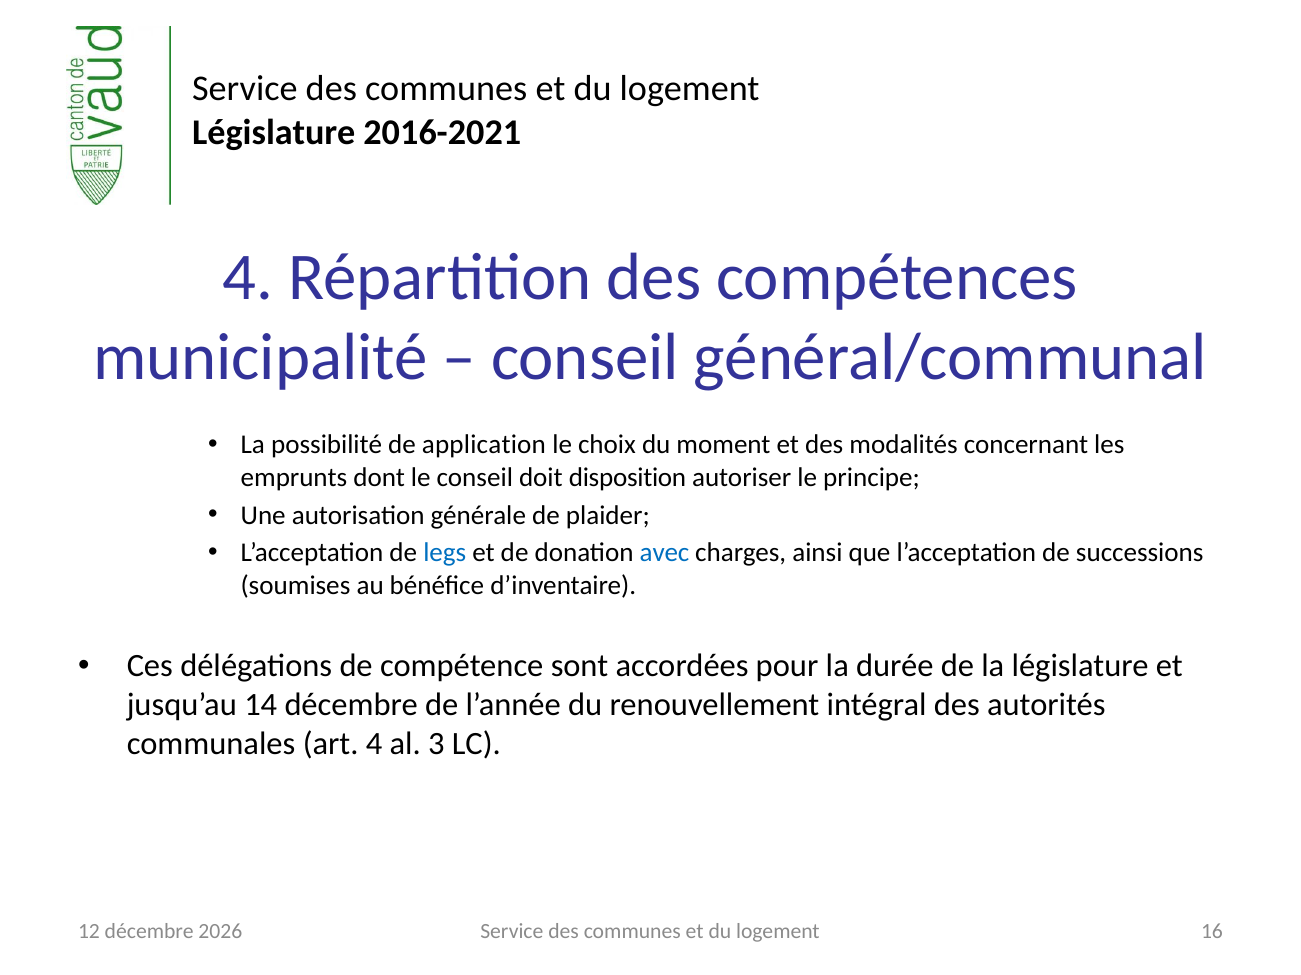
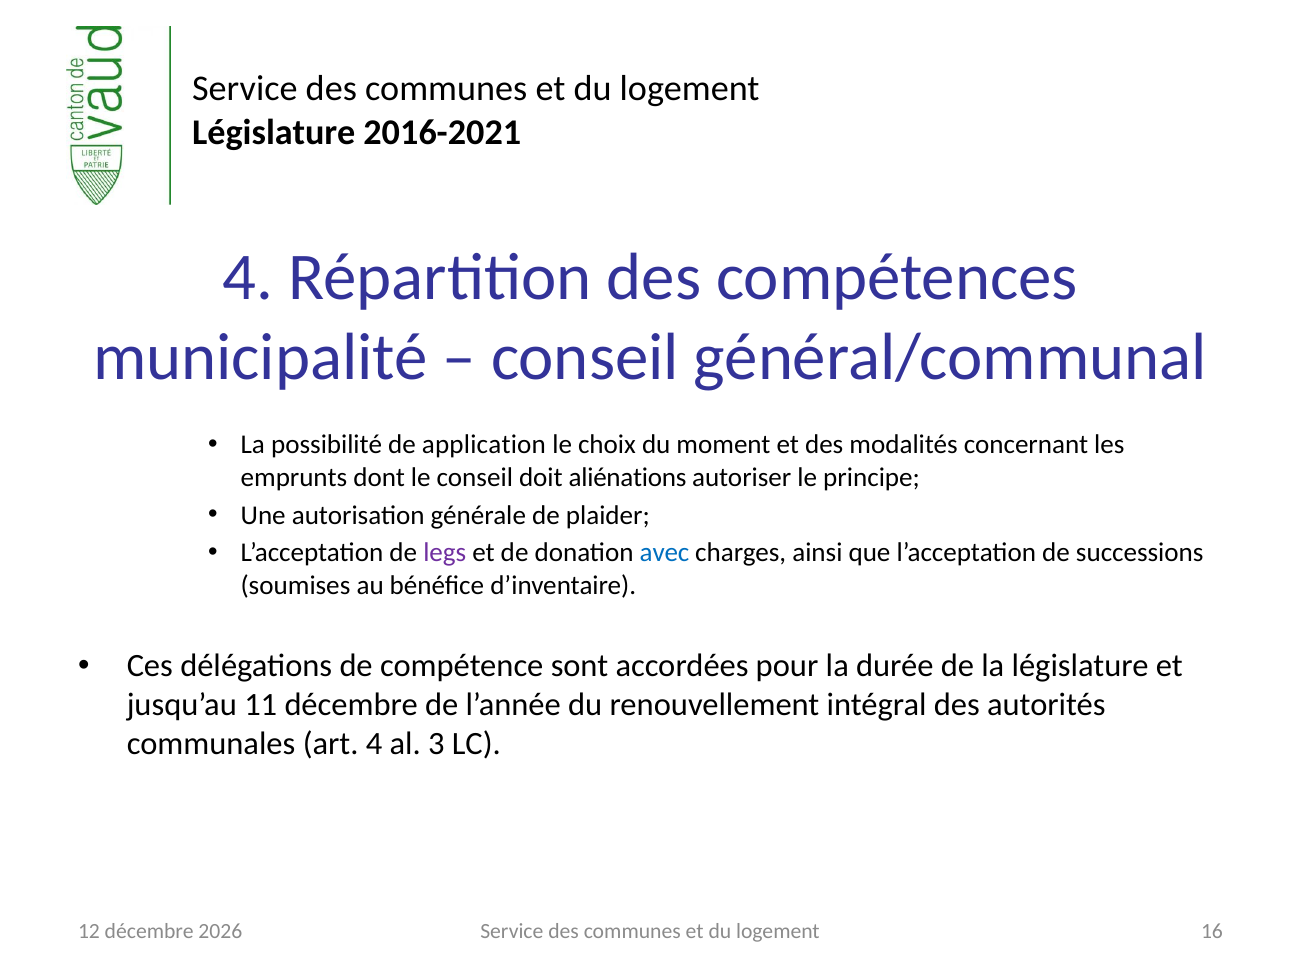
disposition: disposition -> aliénations
legs colour: blue -> purple
14: 14 -> 11
